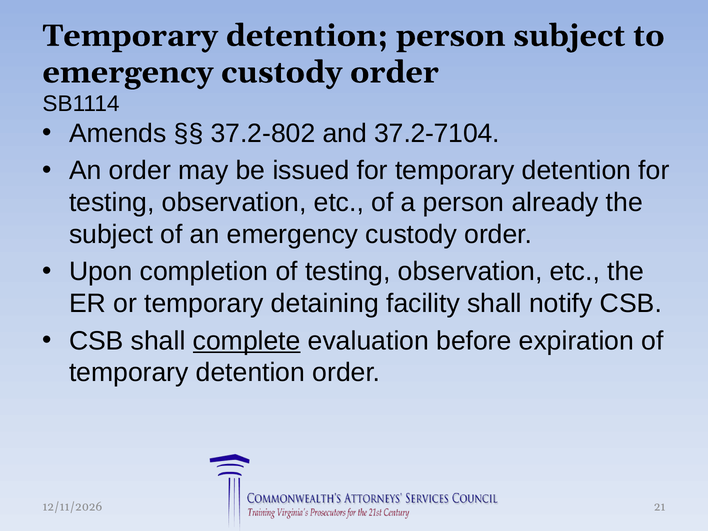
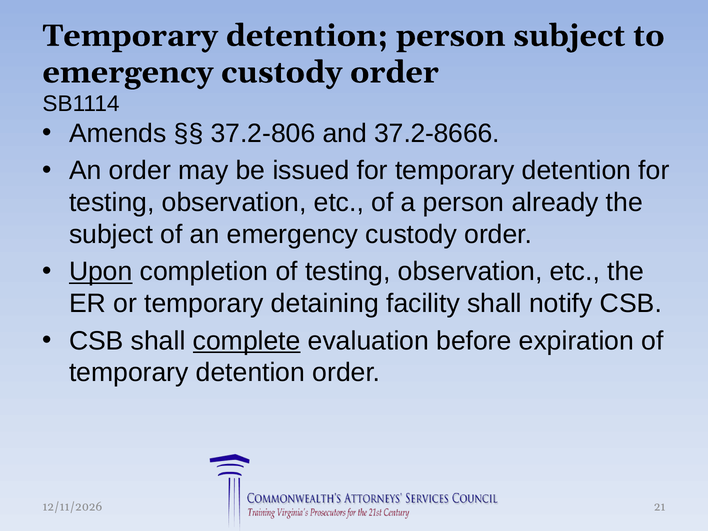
37.2-802: 37.2-802 -> 37.2-806
37.2-7104: 37.2-7104 -> 37.2-8666
Upon underline: none -> present
